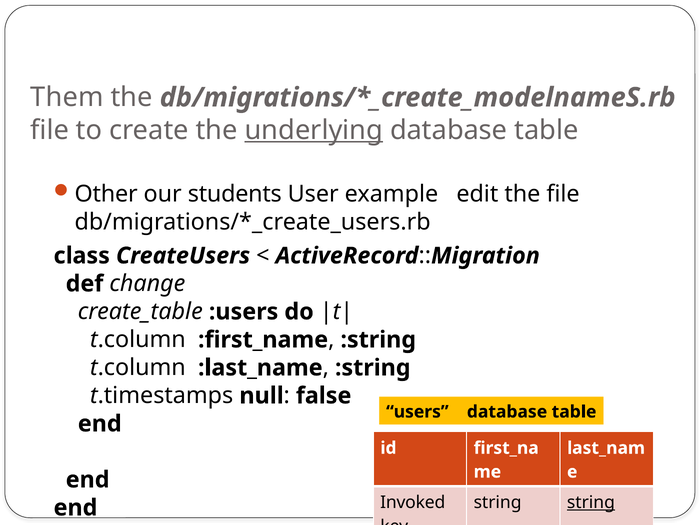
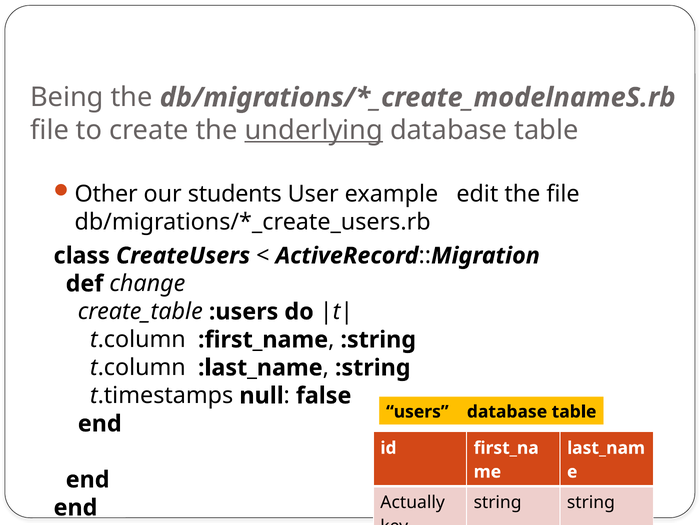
Them: Them -> Being
Invoked: Invoked -> Actually
string at (591, 503) underline: present -> none
